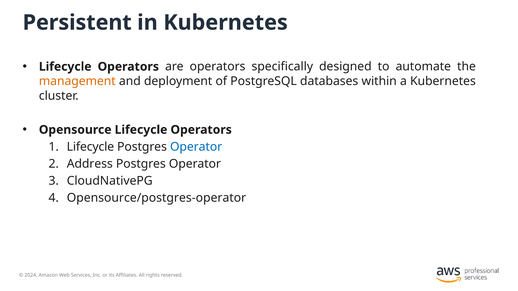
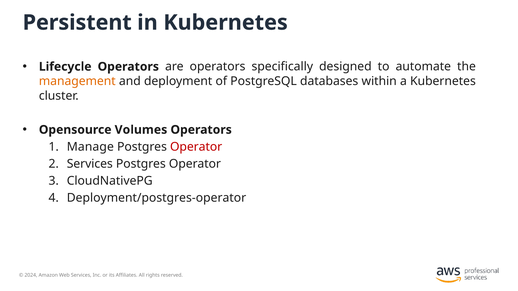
Opensource Lifecycle: Lifecycle -> Volumes
Lifecycle at (90, 147): Lifecycle -> Manage
Operator at (196, 147) colour: blue -> red
Address at (90, 164): Address -> Services
Opensource/postgres-operator: Opensource/postgres-operator -> Deployment/postgres-operator
